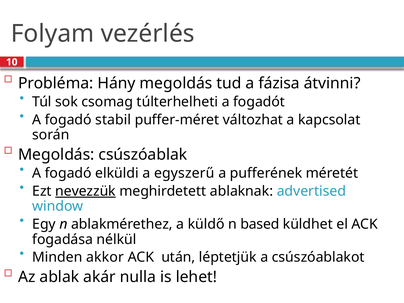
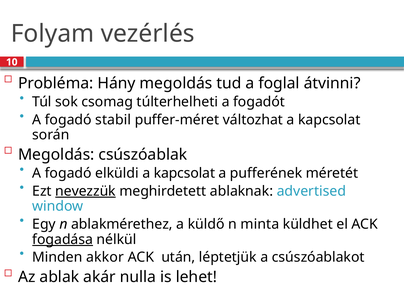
fázisa: fázisa -> foglal
elküldi a egyszerű: egyszerű -> kapcsolat
based: based -> minta
fogadása underline: none -> present
